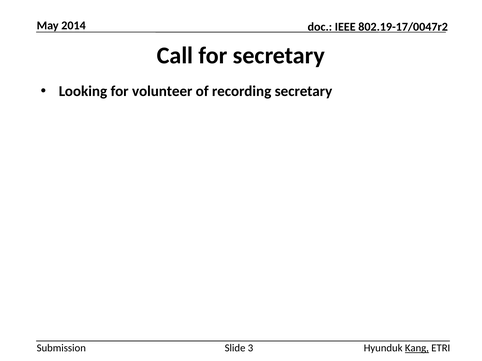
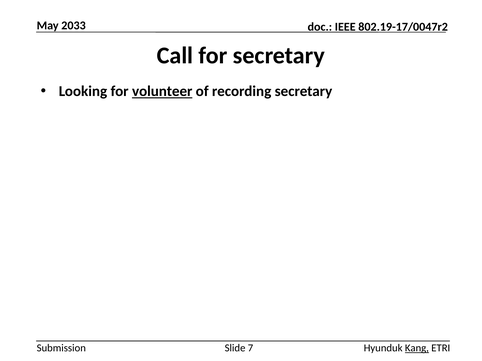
2014: 2014 -> 2033
volunteer underline: none -> present
3: 3 -> 7
